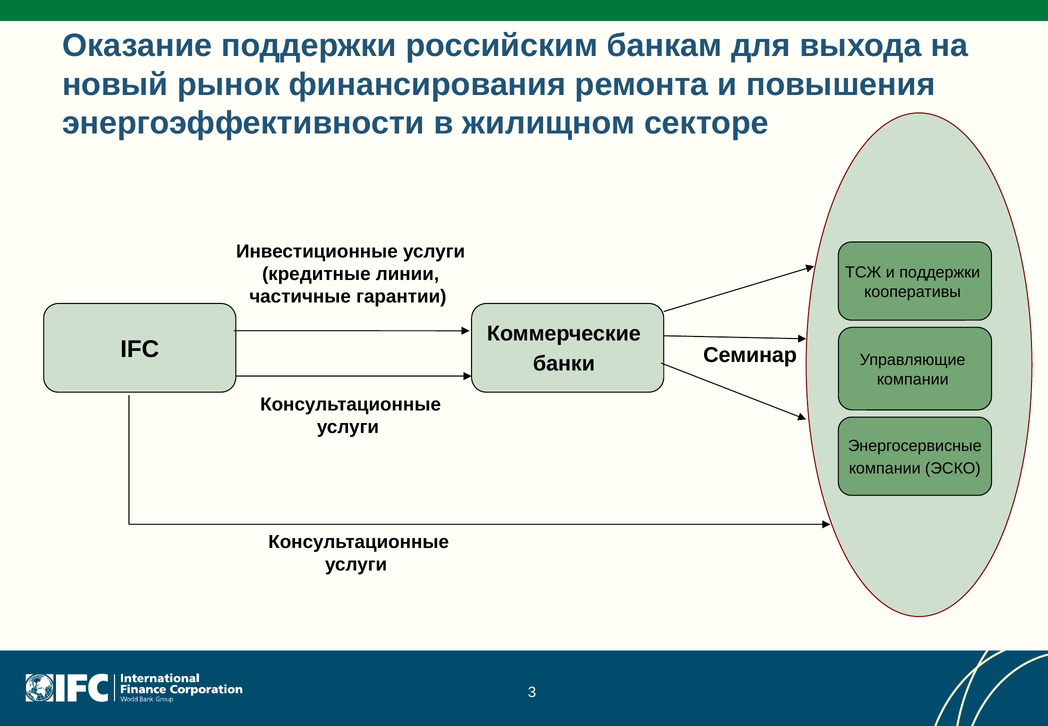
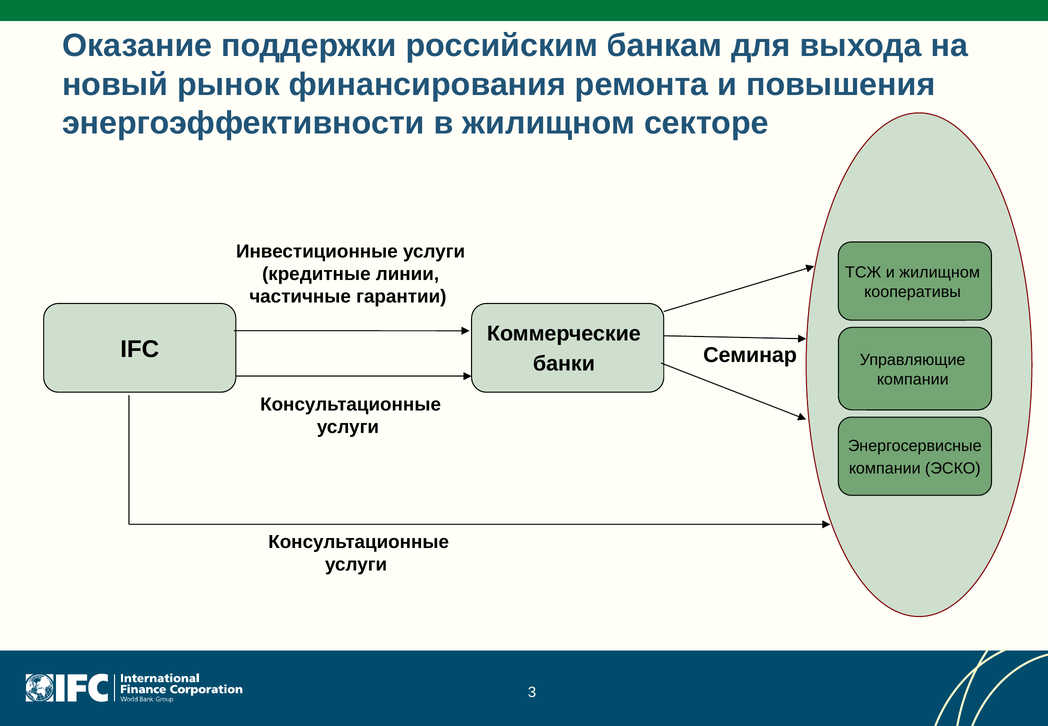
и поддержки: поддержки -> жилищном
